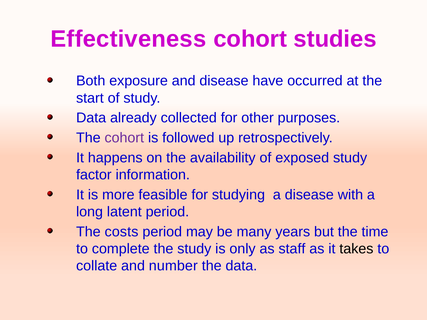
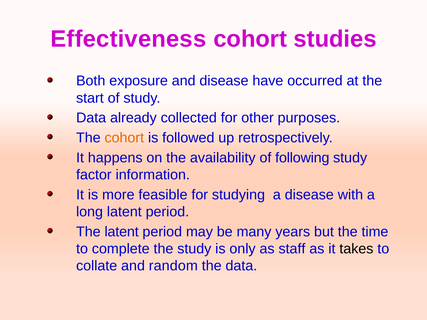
cohort at (124, 138) colour: purple -> orange
exposed: exposed -> following
The costs: costs -> latent
number: number -> random
